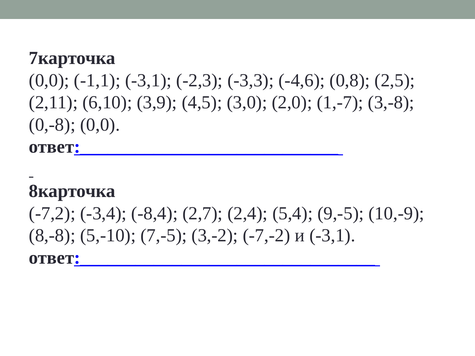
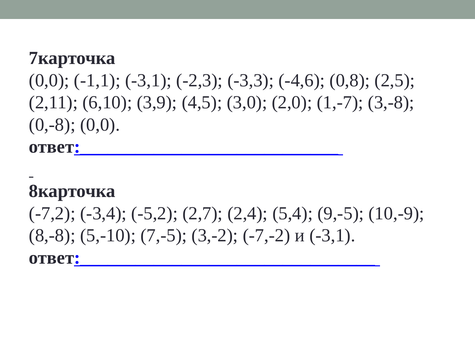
-8,4: -8,4 -> -5,2
